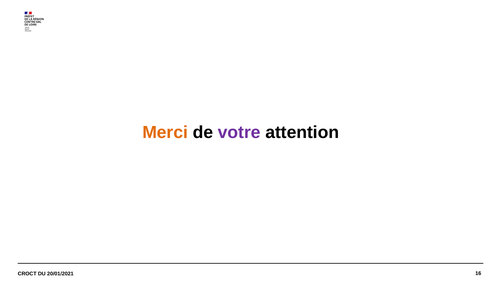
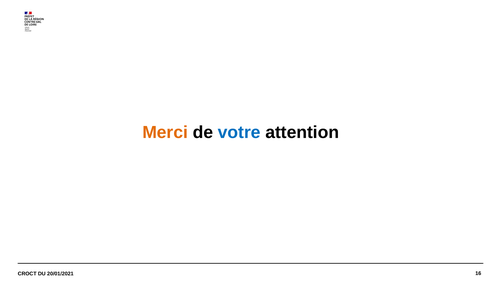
votre colour: purple -> blue
